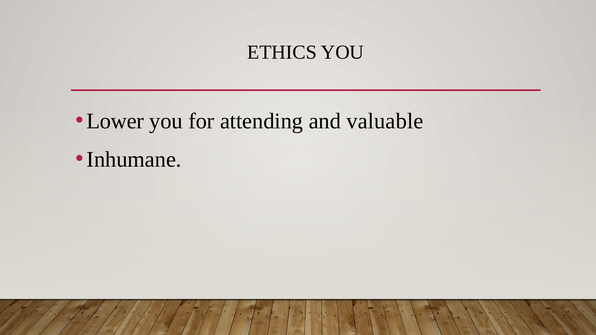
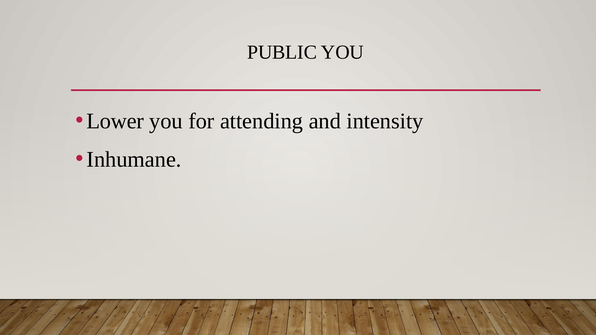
ETHICS: ETHICS -> PUBLIC
valuable: valuable -> intensity
